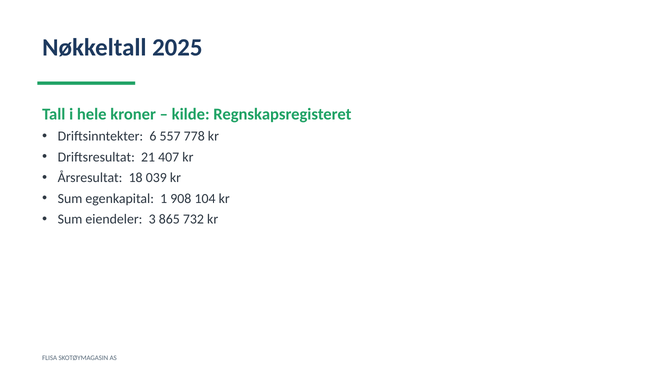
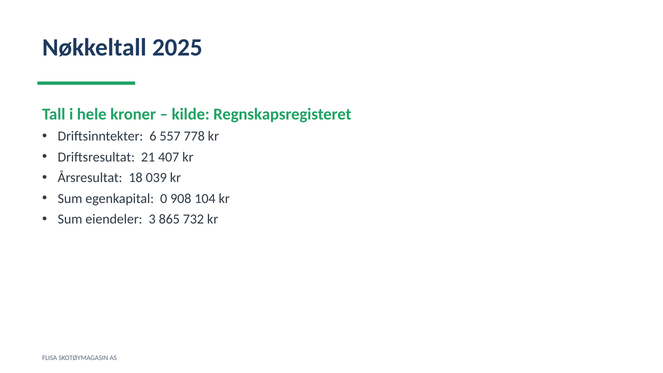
1: 1 -> 0
